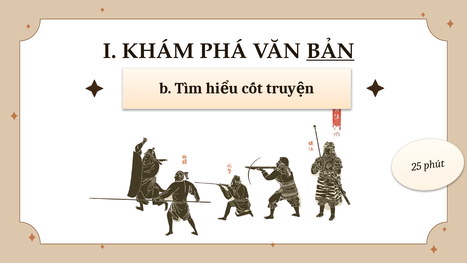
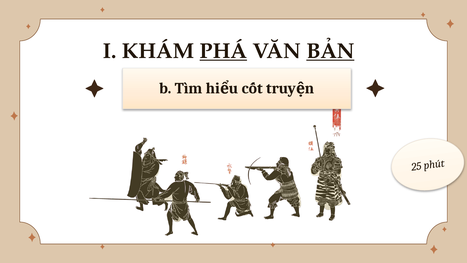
PHÁ underline: none -> present
